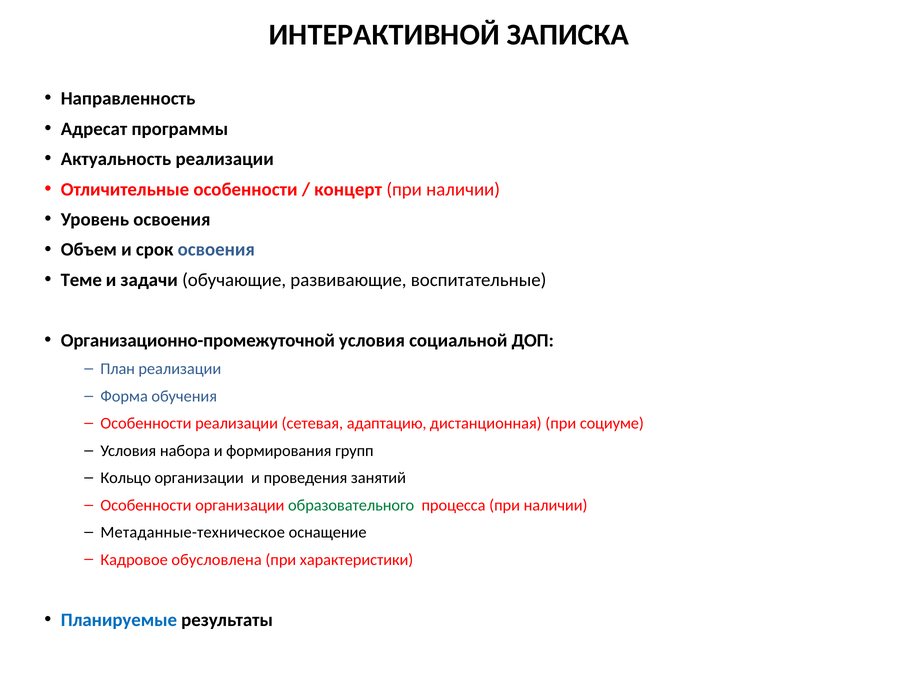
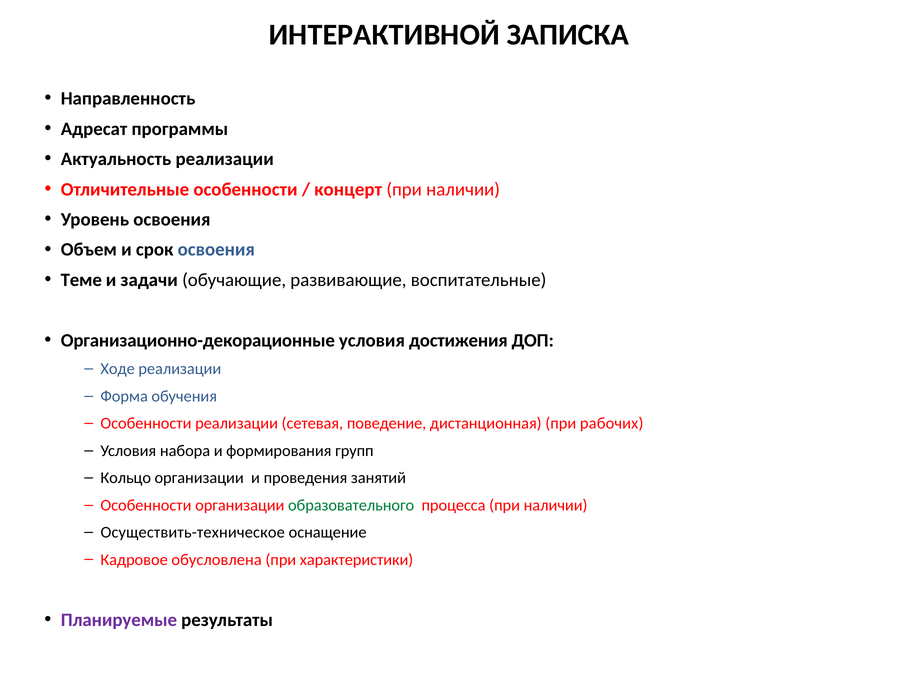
Организационно-промежуточной: Организационно-промежуточной -> Организационно-декорационные
социальной: социальной -> достижения
План: План -> Ходе
адаптацию: адаптацию -> поведение
социуме: социуме -> рабочих
Метаданные-техническое: Метаданные-техническое -> Осуществить-техническое
Планируемые colour: blue -> purple
